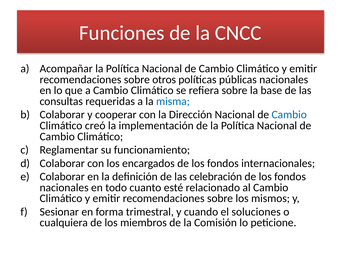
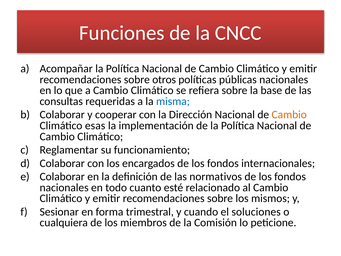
Cambio at (289, 115) colour: blue -> orange
creó: creó -> esas
celebración: celebración -> normativos
